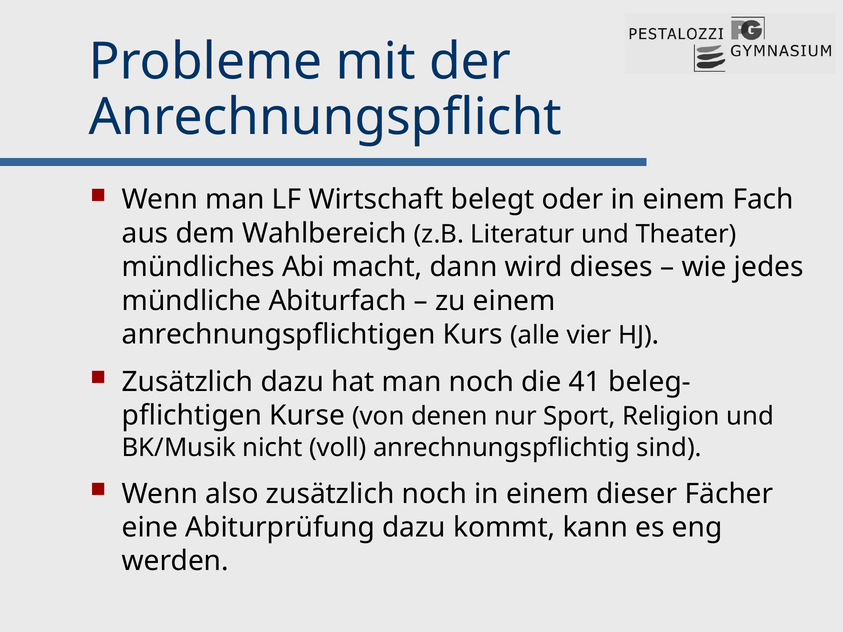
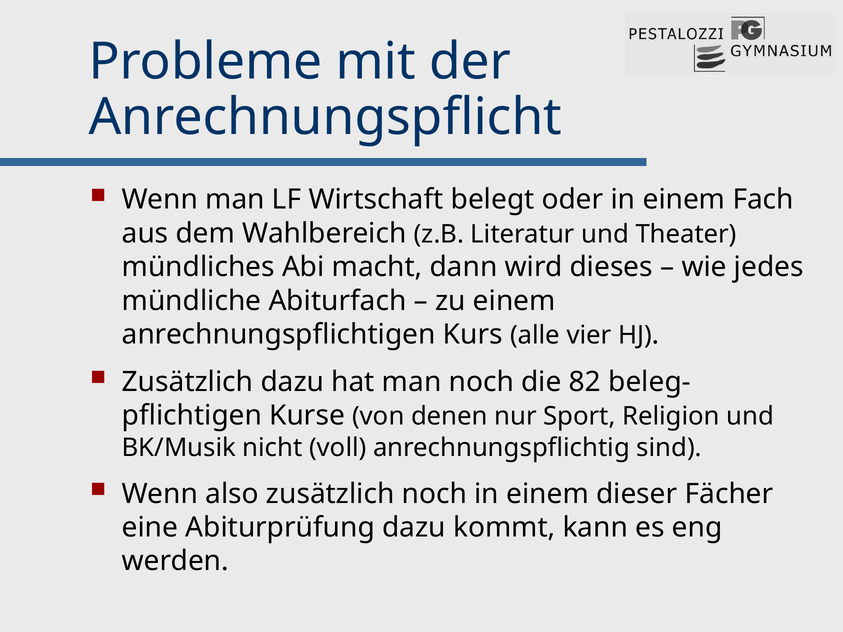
41: 41 -> 82
